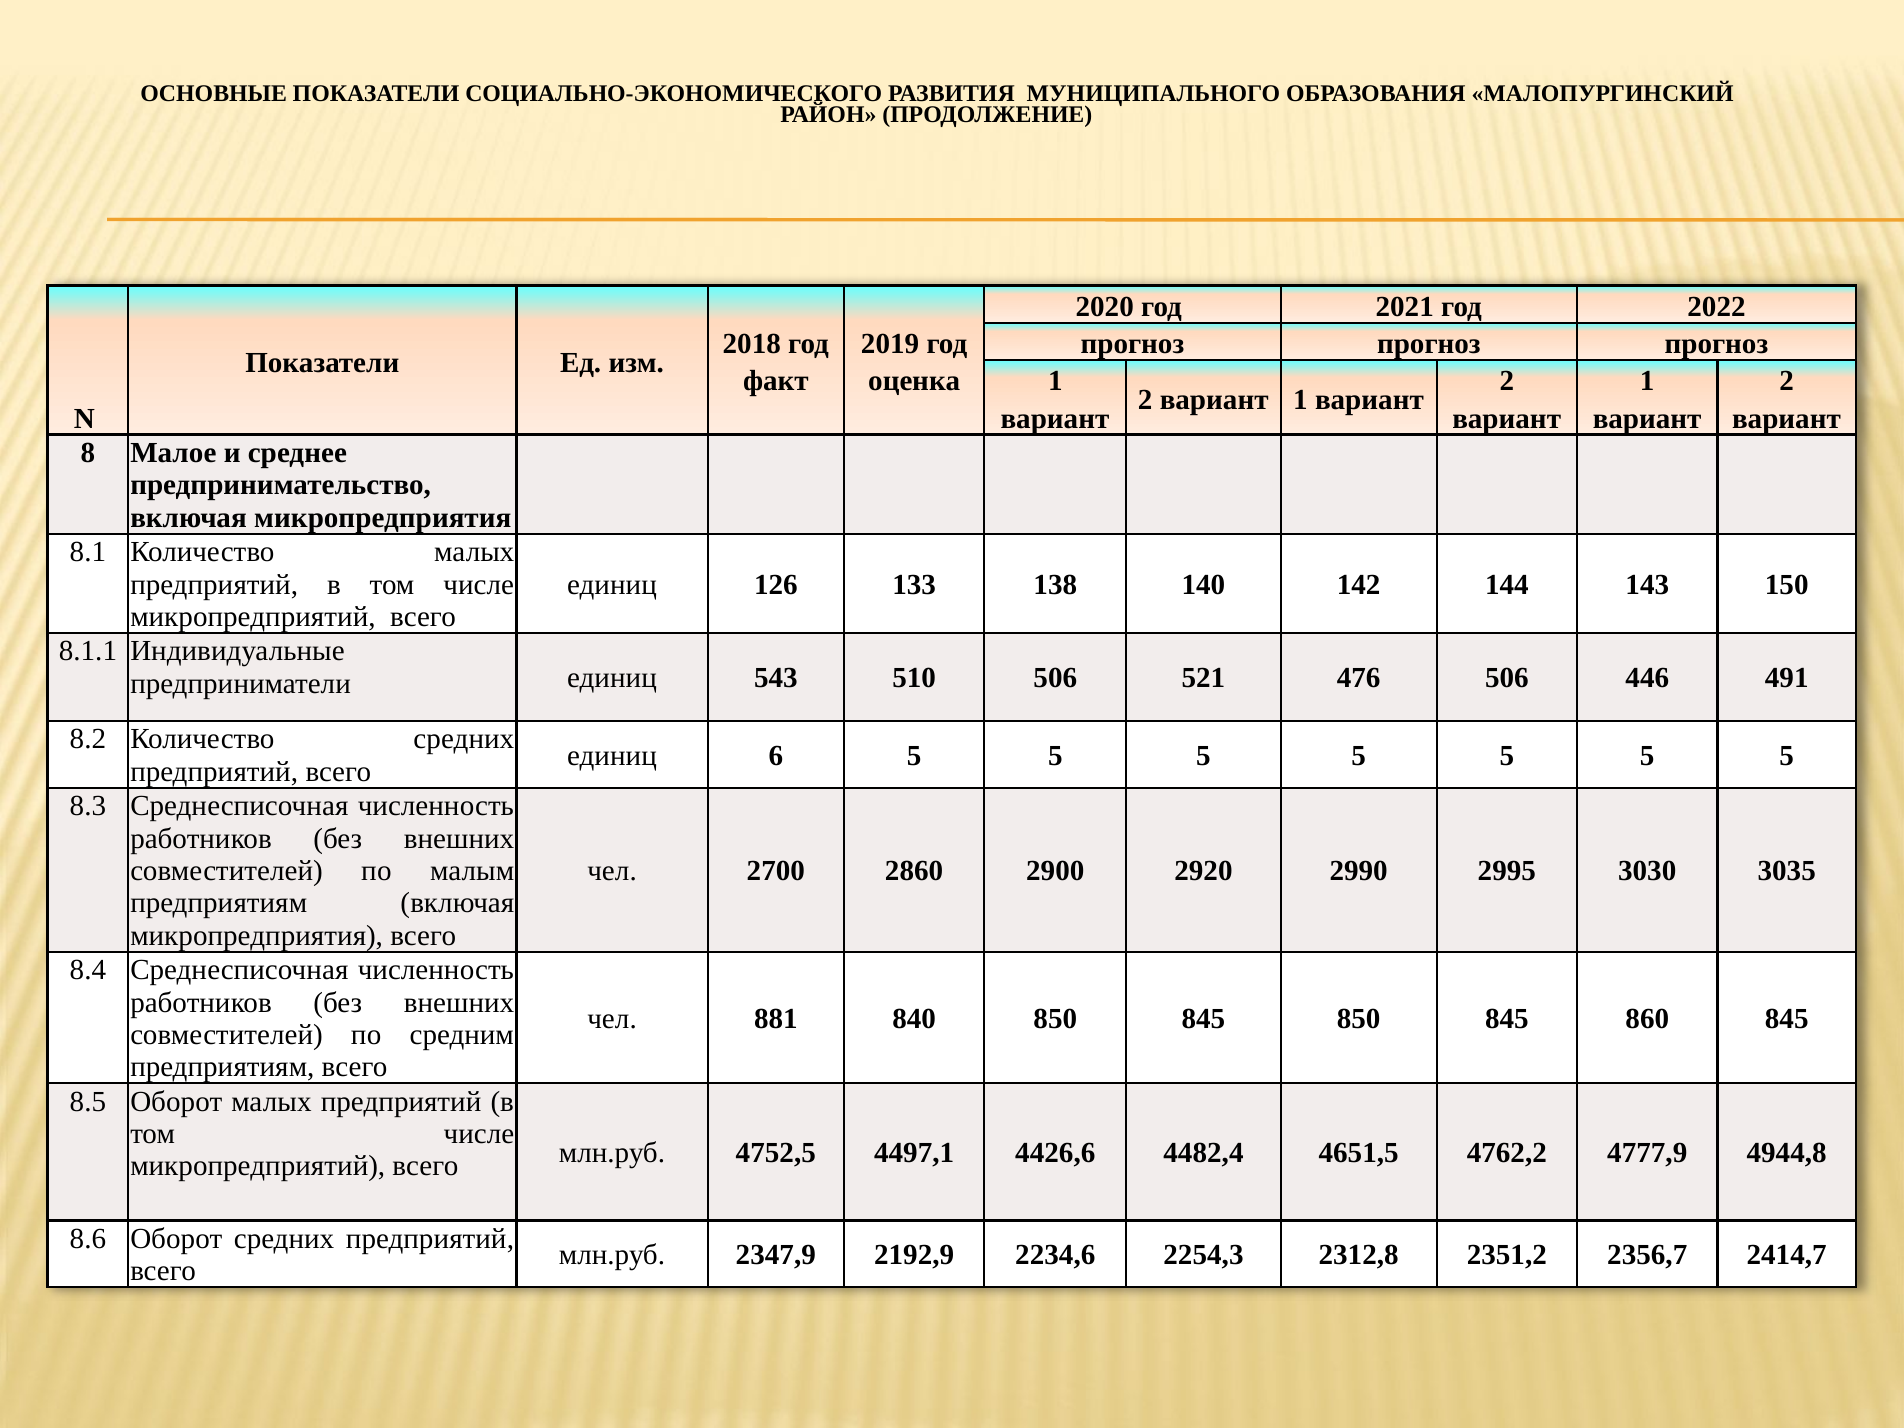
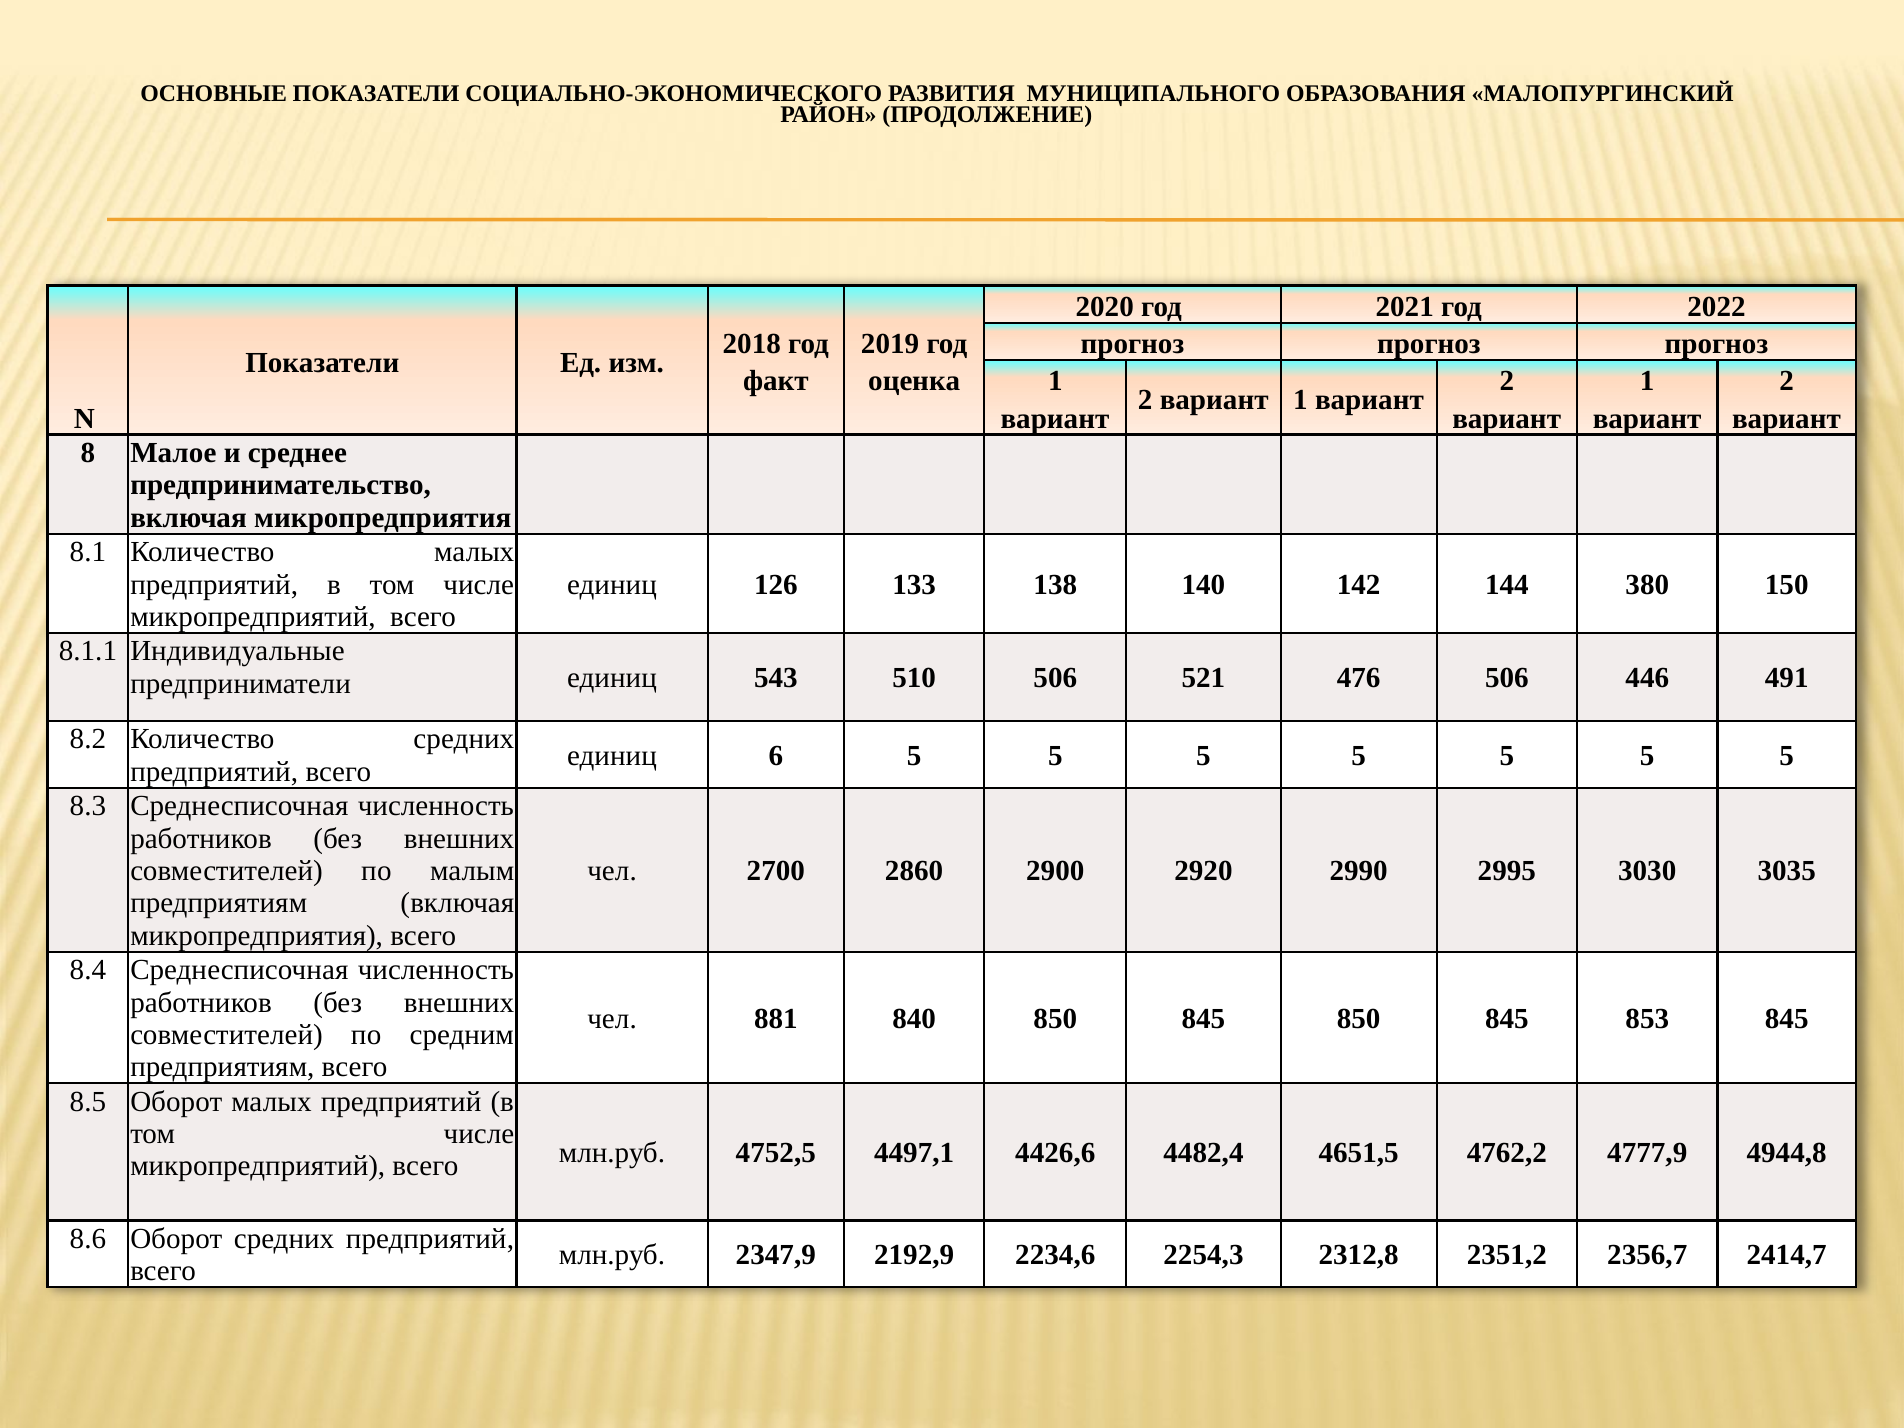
143: 143 -> 380
860: 860 -> 853
